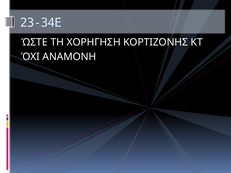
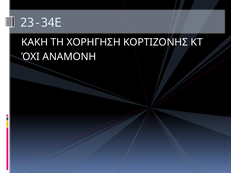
ΏΣΤΕ: ΏΣΤΕ -> ΚΑΚΗ
